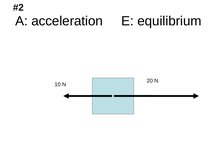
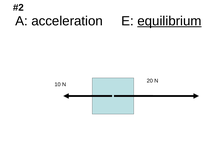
equilibrium underline: none -> present
